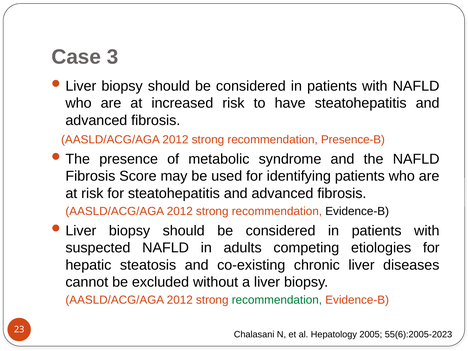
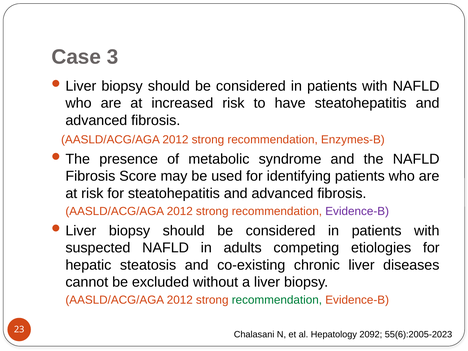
Presence-B: Presence-B -> Enzymes-B
Evidence-B at (357, 211) colour: black -> purple
2005: 2005 -> 2092
